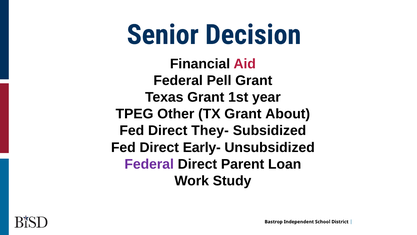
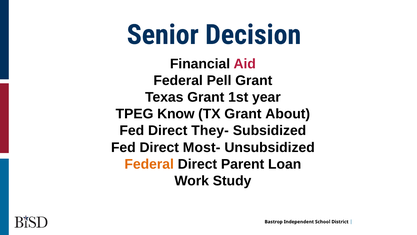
Other: Other -> Know
Early-: Early- -> Most-
Federal at (149, 164) colour: purple -> orange
